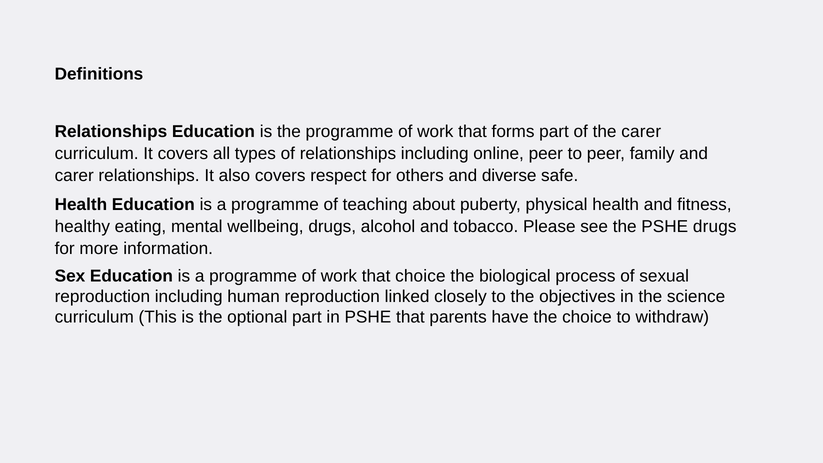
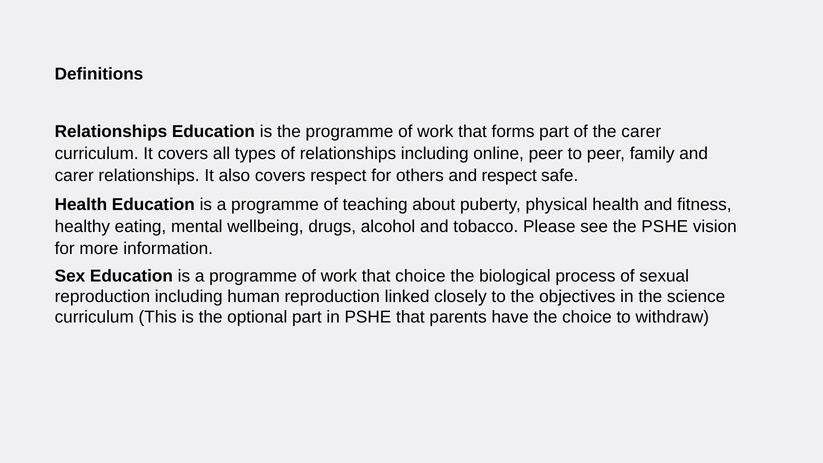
and diverse: diverse -> respect
PSHE drugs: drugs -> vision
